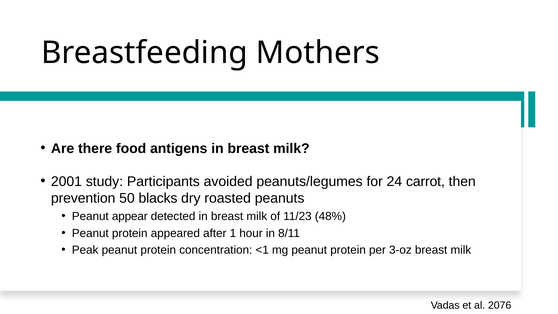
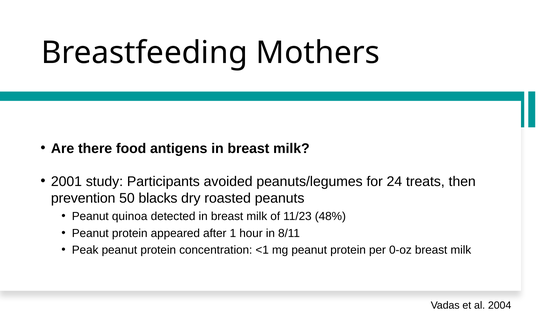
carrot: carrot -> treats
appear: appear -> quinoa
3-oz: 3-oz -> 0-oz
2076: 2076 -> 2004
